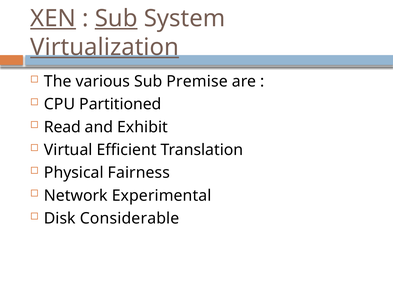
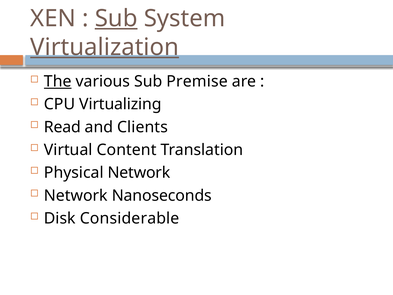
XEN underline: present -> none
The underline: none -> present
Partitioned: Partitioned -> Virtualizing
Exhibit: Exhibit -> Clients
Efficient: Efficient -> Content
Physical Fairness: Fairness -> Network
Experimental: Experimental -> Nanoseconds
